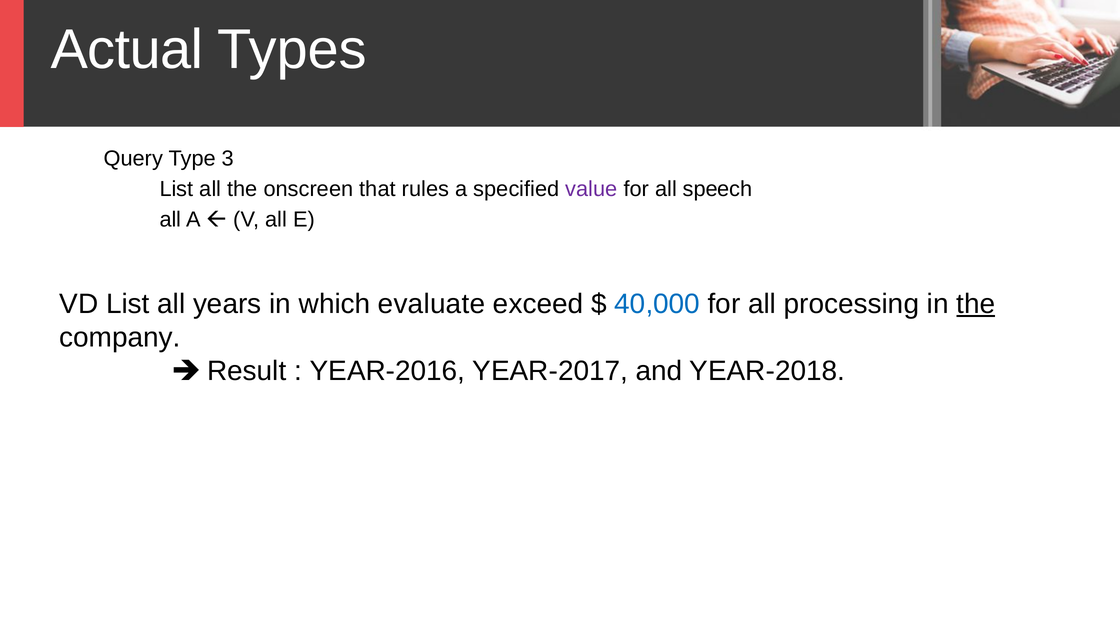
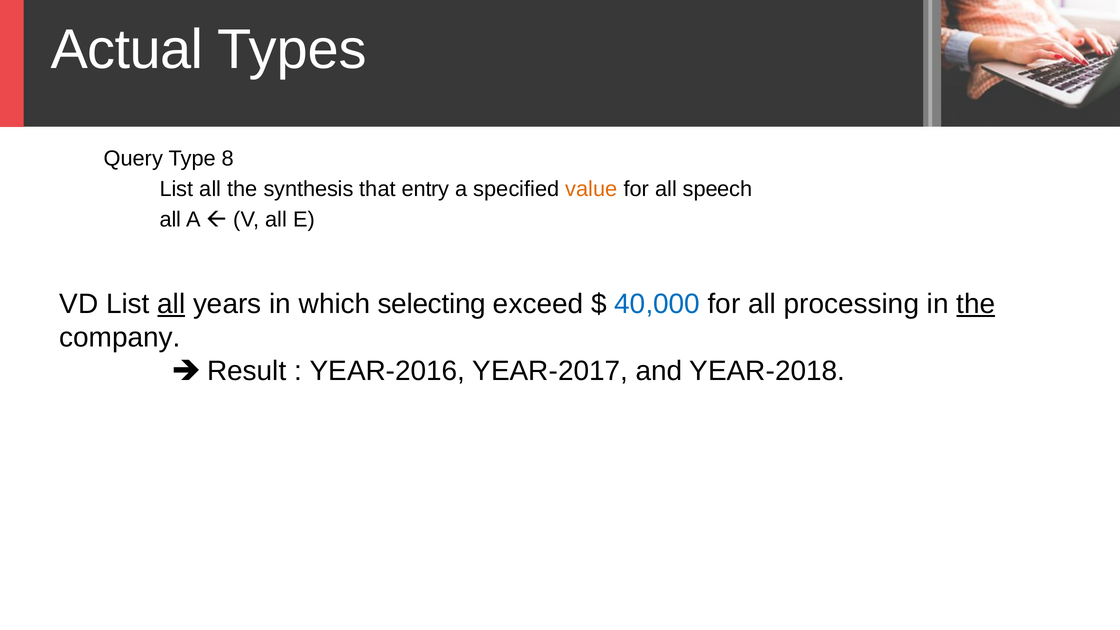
3: 3 -> 8
onscreen: onscreen -> synthesis
rules: rules -> entry
value colour: purple -> orange
all at (171, 304) underline: none -> present
evaluate: evaluate -> selecting
